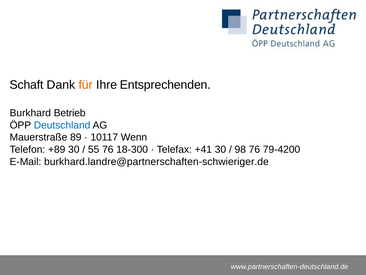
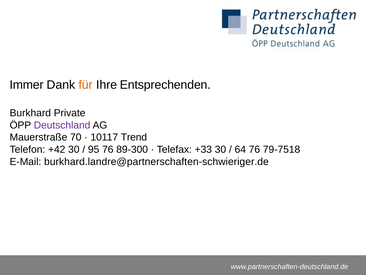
Schaft: Schaft -> Immer
Betrieb: Betrieb -> Private
Deutschland colour: blue -> purple
89: 89 -> 70
Wenn: Wenn -> Trend
+89: +89 -> +42
55: 55 -> 95
18-300: 18-300 -> 89-300
+41: +41 -> +33
98: 98 -> 64
79-4200: 79-4200 -> 79-7518
